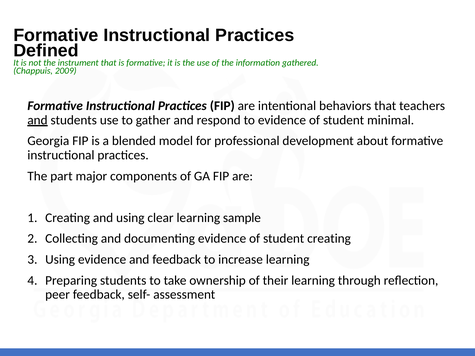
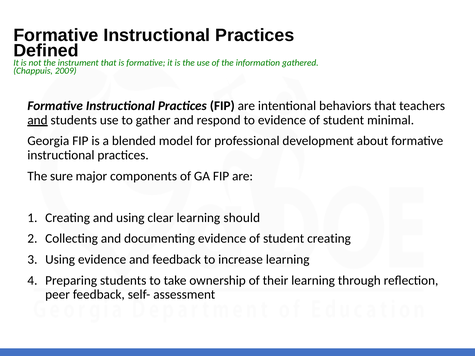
part: part -> sure
sample: sample -> should
